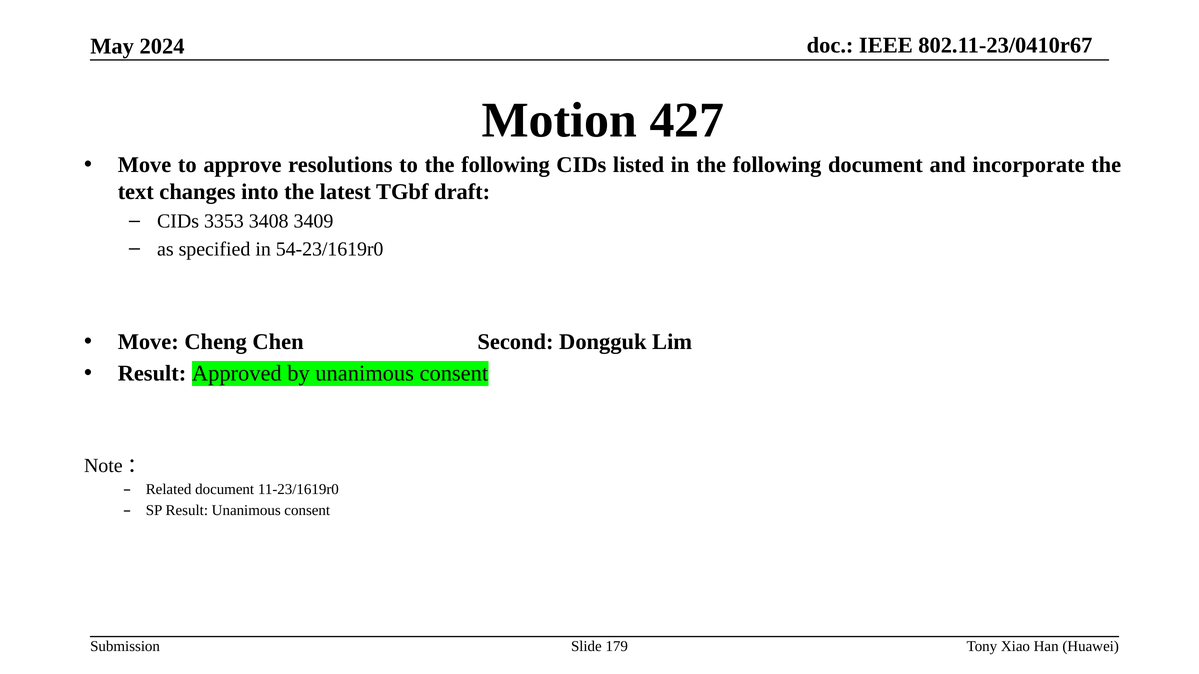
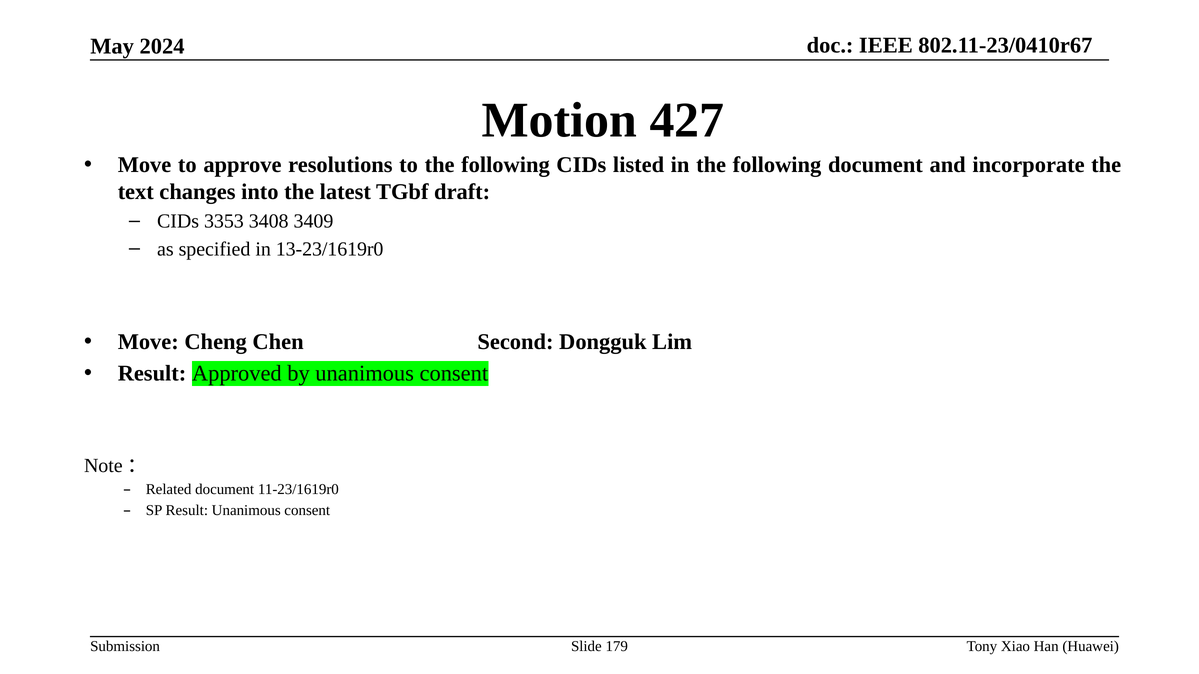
54-23/1619r0: 54-23/1619r0 -> 13-23/1619r0
